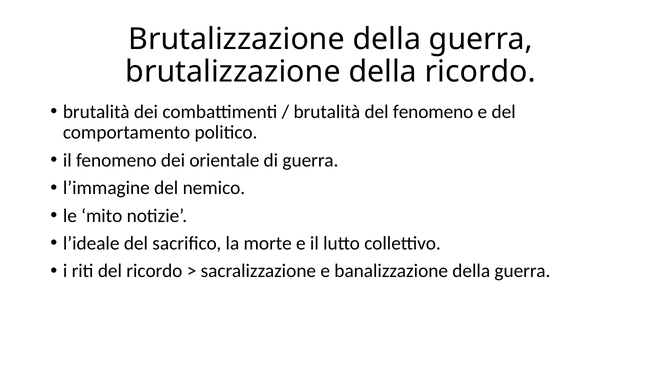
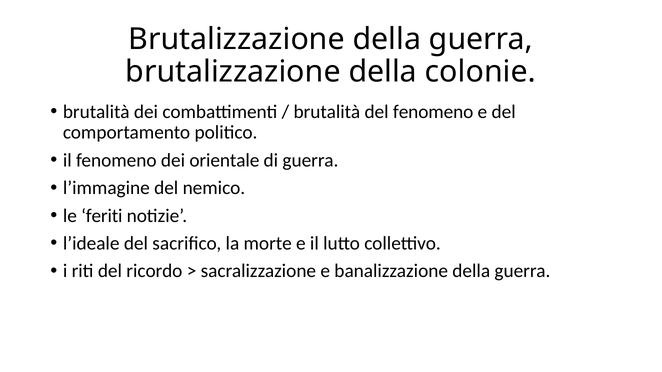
della ricordo: ricordo -> colonie
mito: mito -> feriti
